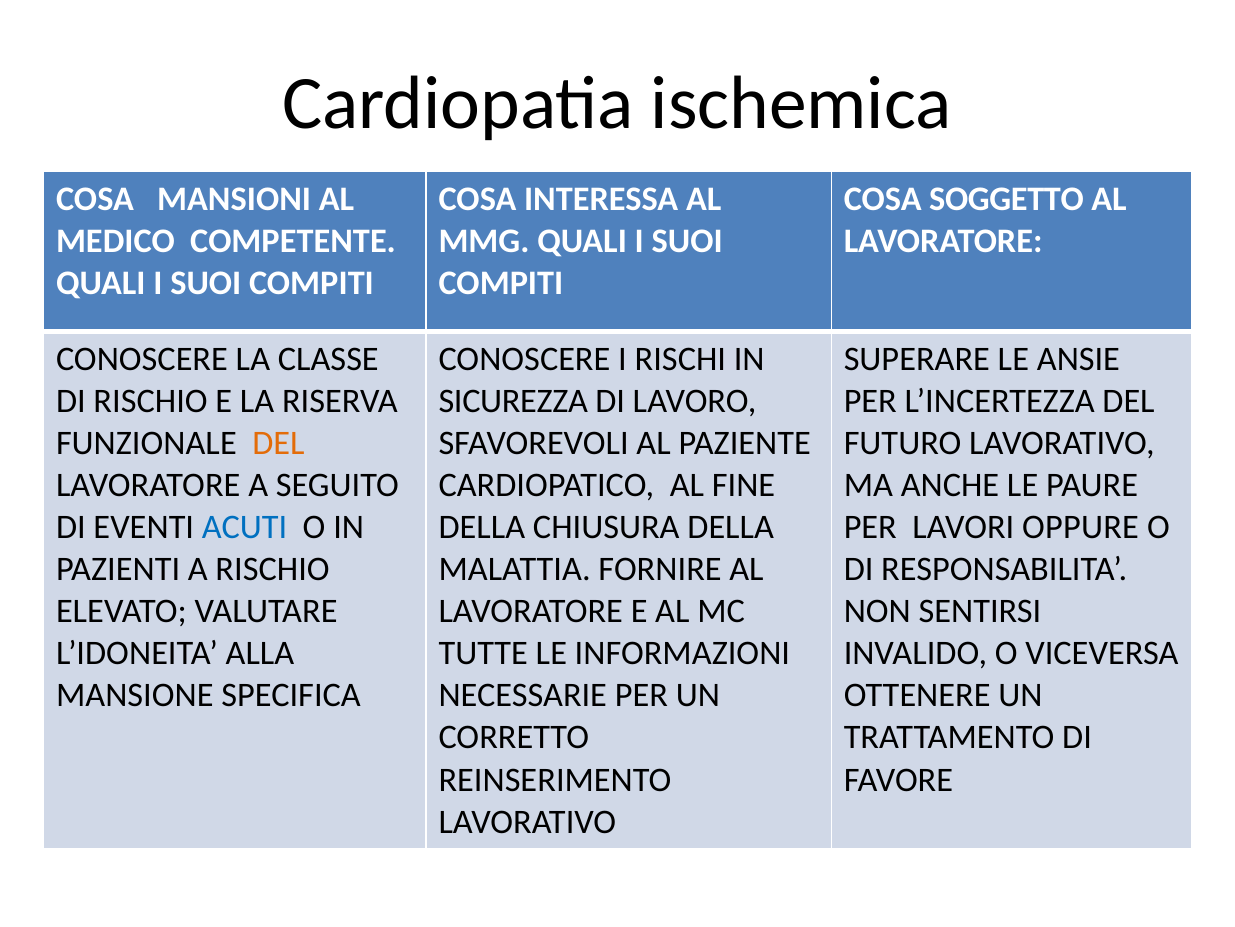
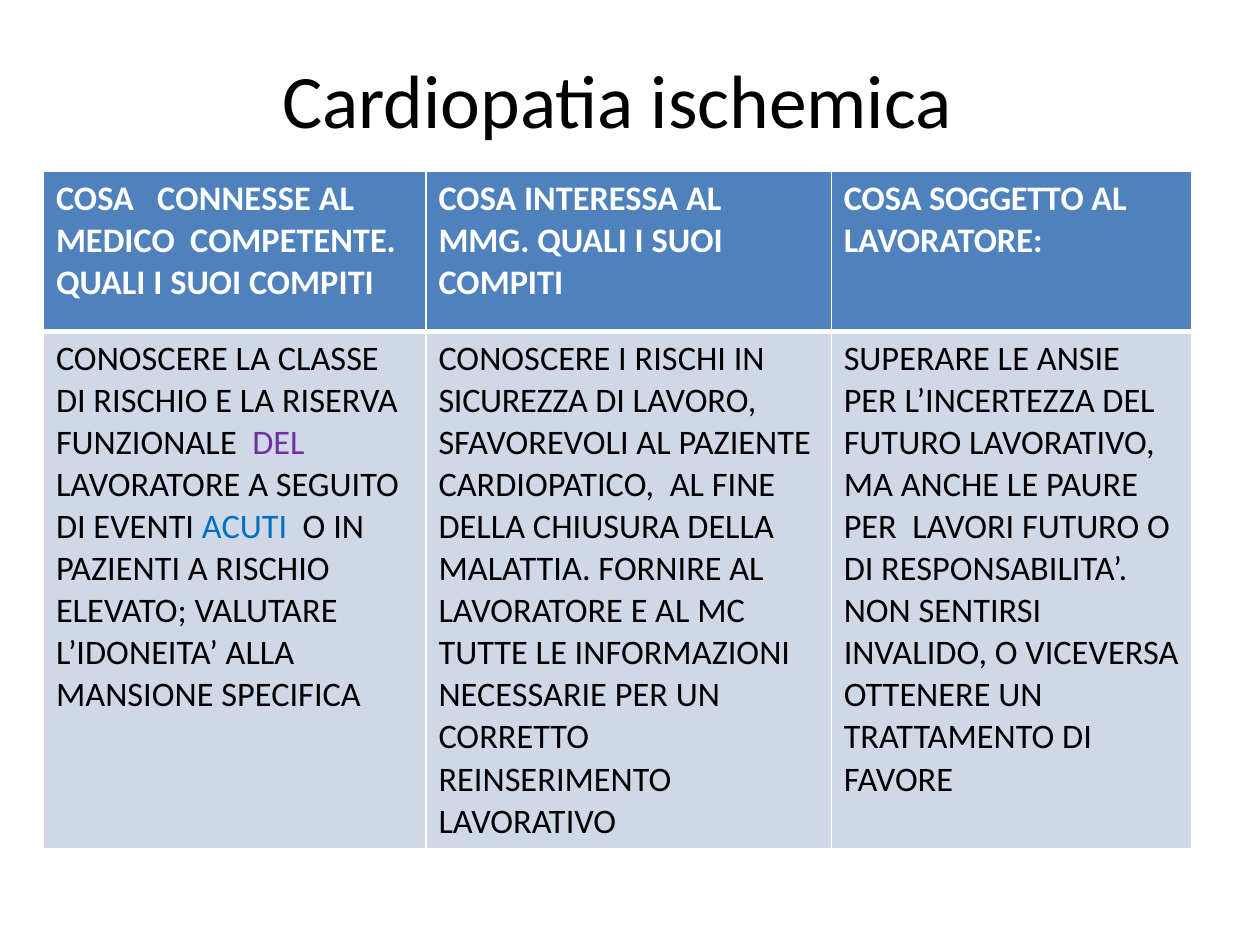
MANSIONI: MANSIONI -> CONNESSE
DEL at (278, 443) colour: orange -> purple
LAVORI OPPURE: OPPURE -> FUTURO
